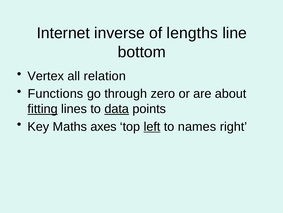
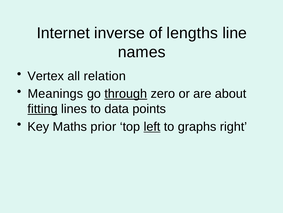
bottom: bottom -> names
Functions: Functions -> Meanings
through underline: none -> present
data underline: present -> none
axes: axes -> prior
names: names -> graphs
